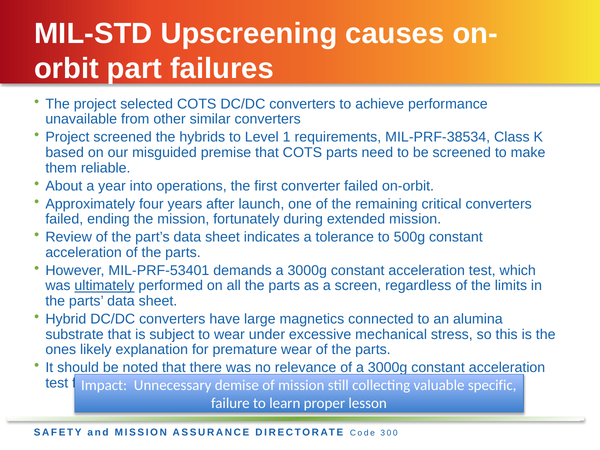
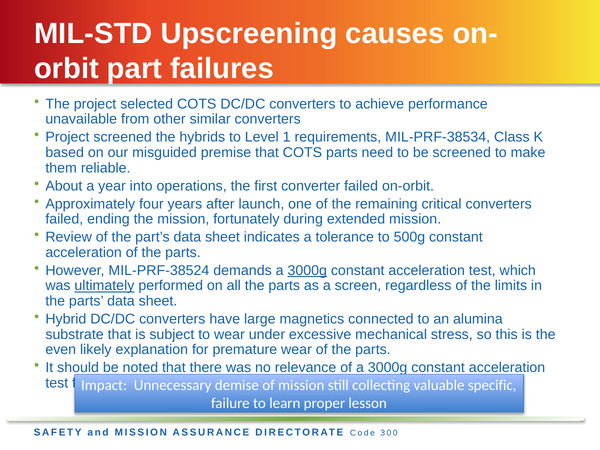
MIL-PRF-53401: MIL-PRF-53401 -> MIL-PRF-38524
3000g at (307, 270) underline: none -> present
ones: ones -> even
